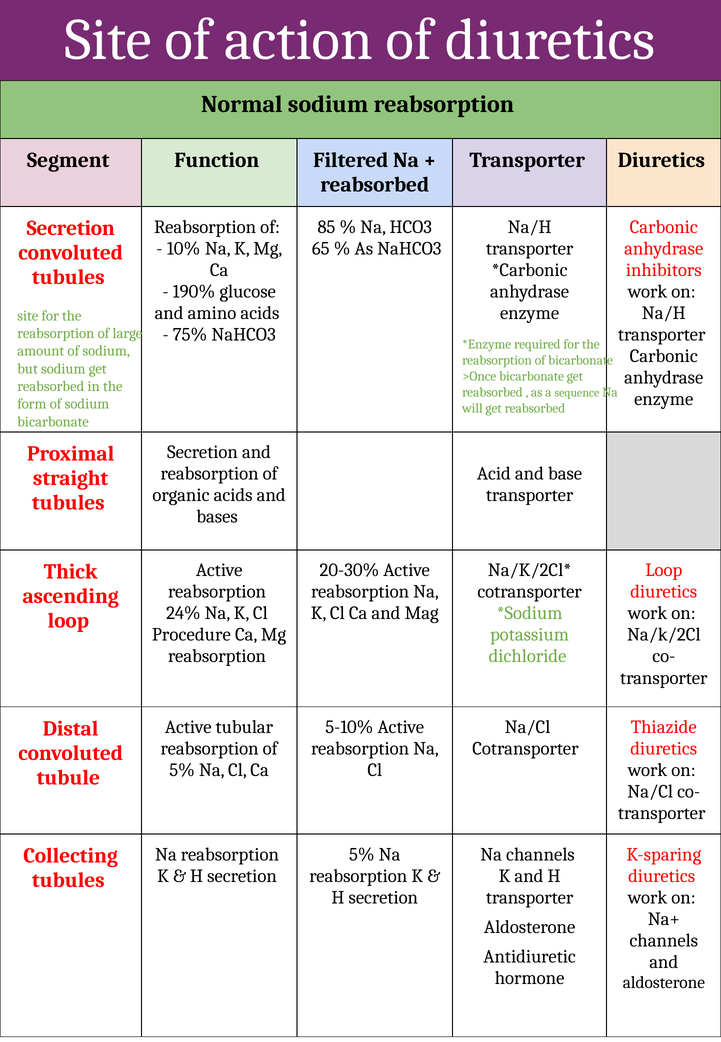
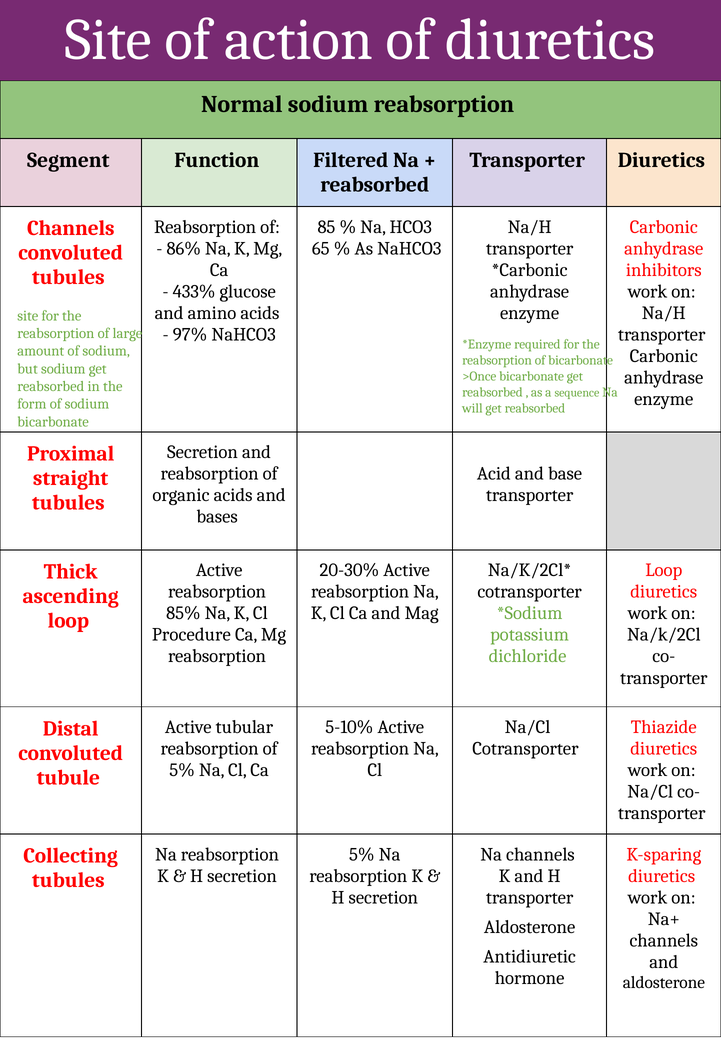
Secretion at (71, 228): Secretion -> Channels
10%: 10% -> 86%
190%: 190% -> 433%
75%: 75% -> 97%
24%: 24% -> 85%
